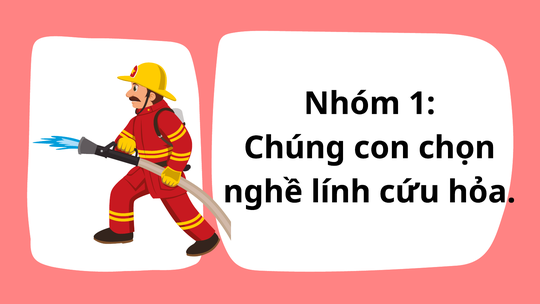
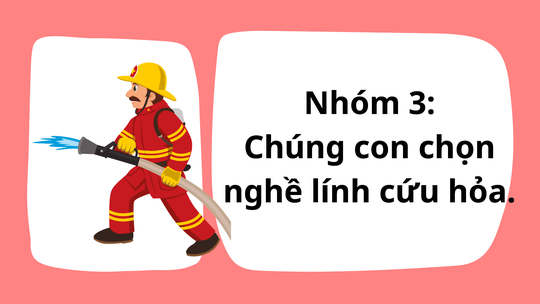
1: 1 -> 3
